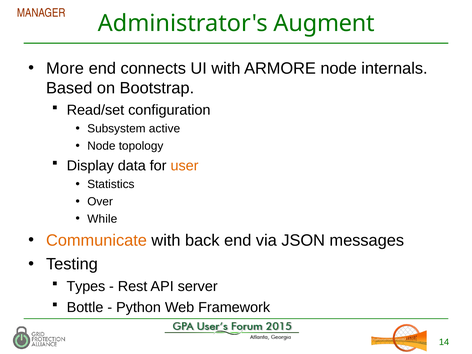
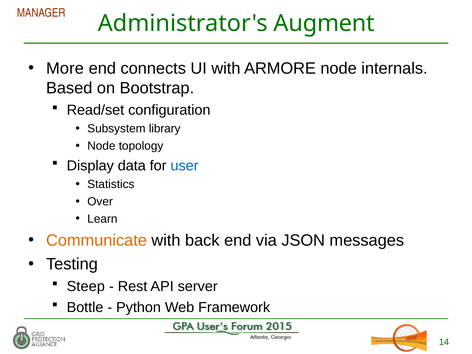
active: active -> library
user colour: orange -> blue
While: While -> Learn
Types: Types -> Steep
